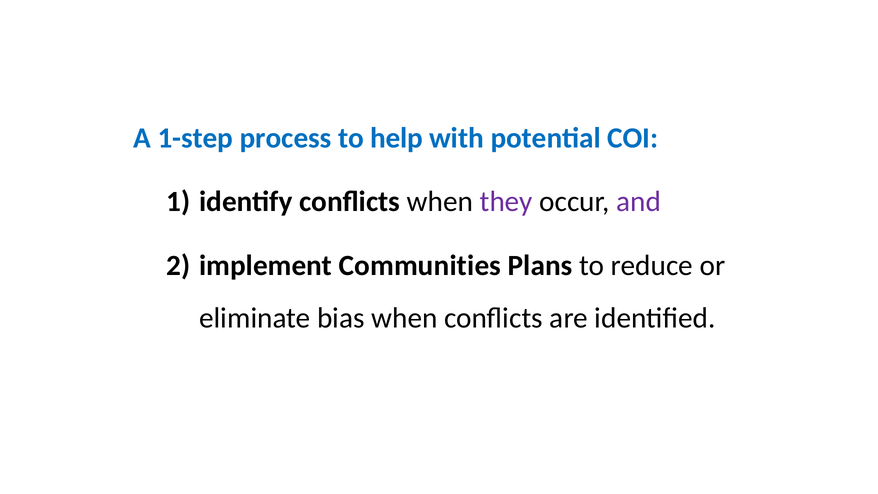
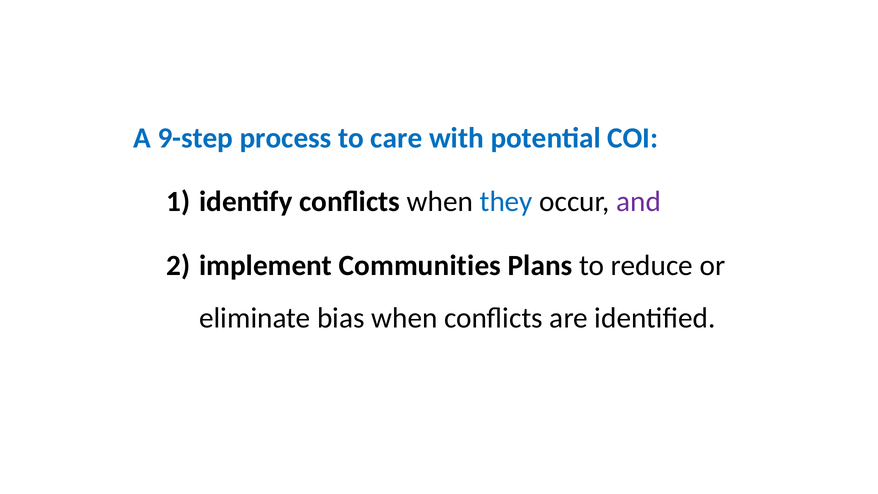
1-step: 1-step -> 9-step
help: help -> care
they colour: purple -> blue
